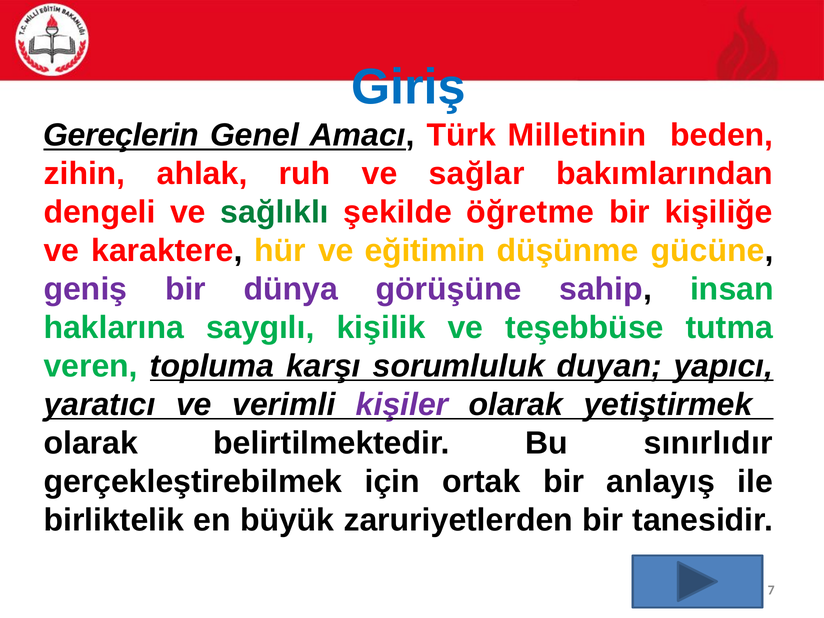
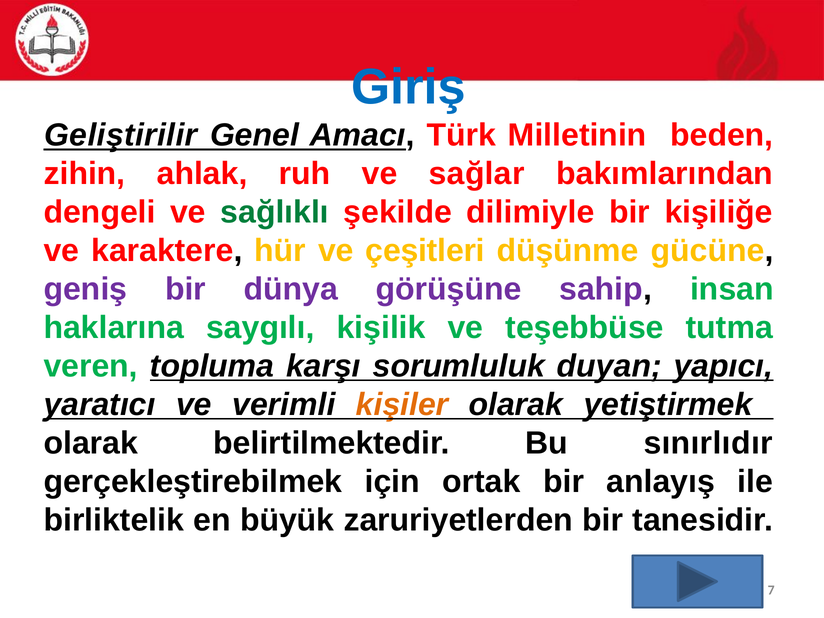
Gereçlerin: Gereçlerin -> Geliştirilir
öğretme: öğretme -> dilimiyle
eğitimin: eğitimin -> çeşitleri
kişiler colour: purple -> orange
